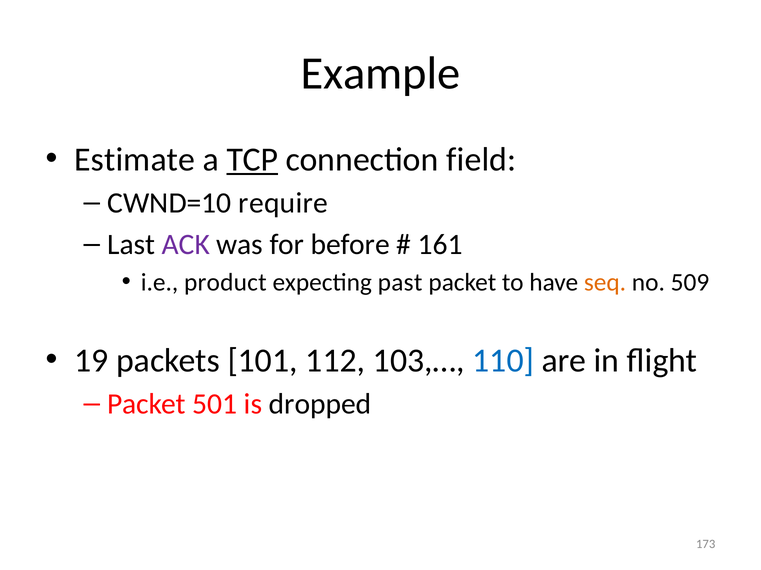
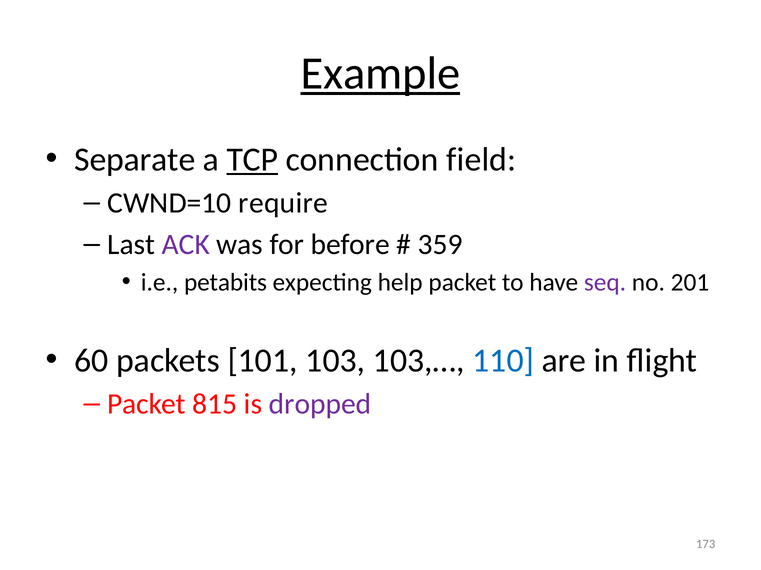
Example underline: none -> present
Estimate: Estimate -> Separate
161: 161 -> 359
product: product -> petabits
past: past -> help
seq colour: orange -> purple
509: 509 -> 201
19: 19 -> 60
112: 112 -> 103
501: 501 -> 815
dropped colour: black -> purple
